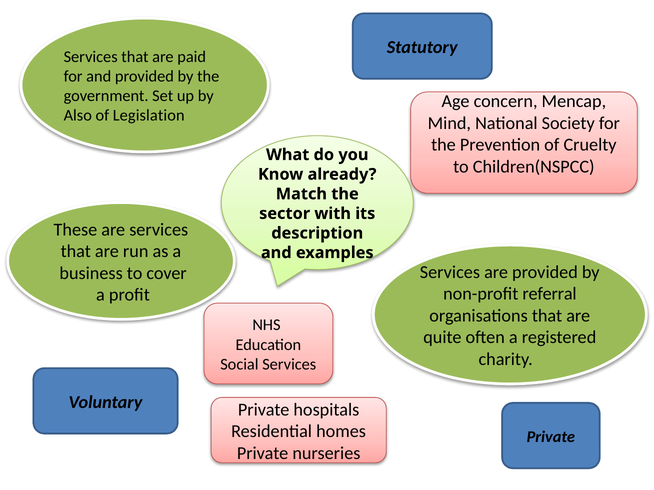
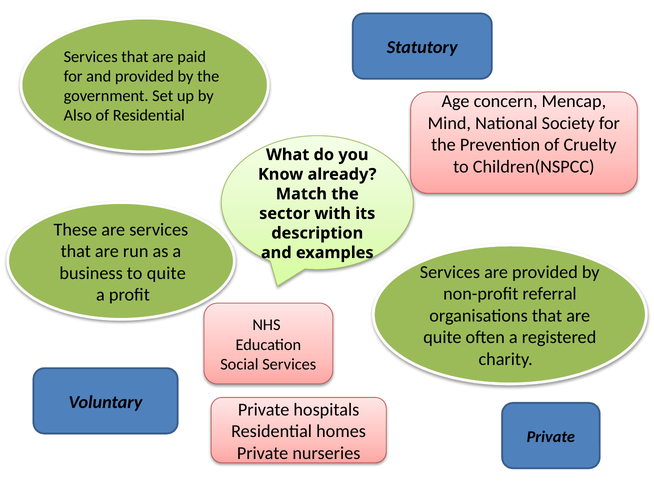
of Legislation: Legislation -> Residential
to cover: cover -> quite
